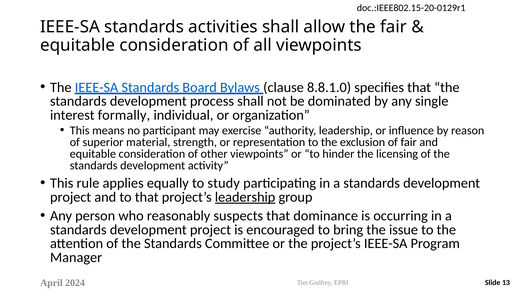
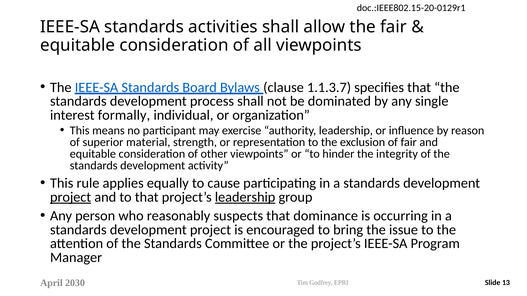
8.8.1.0: 8.8.1.0 -> 1.1.3.7
licensing: licensing -> integrity
study: study -> cause
project at (71, 197) underline: none -> present
2024: 2024 -> 2030
